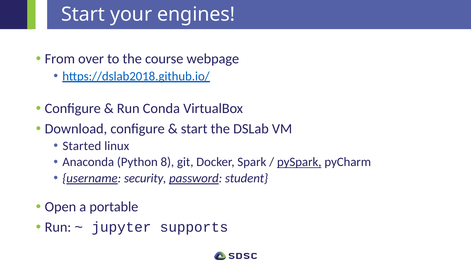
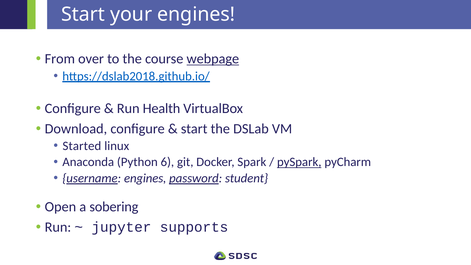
webpage underline: none -> present
Conda: Conda -> Health
8: 8 -> 6
username security: security -> engines
portable: portable -> sobering
